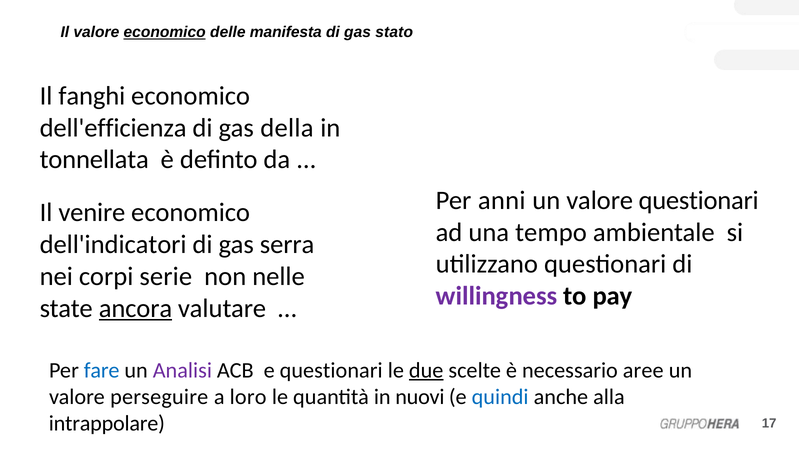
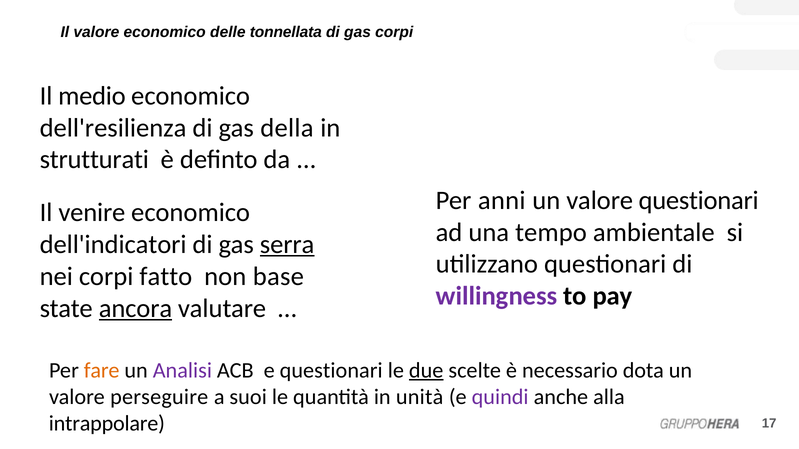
economico at (165, 32) underline: present -> none
manifesta: manifesta -> tonnellata
gas stato: stato -> corpi
fanghi: fanghi -> medio
dell'efficienza: dell'efficienza -> dell'resilienza
tonnellata: tonnellata -> strutturati
serra underline: none -> present
serie: serie -> fatto
nelle: nelle -> base
fare colour: blue -> orange
aree: aree -> dota
loro: loro -> suoi
nuovi: nuovi -> unità
quindi colour: blue -> purple
